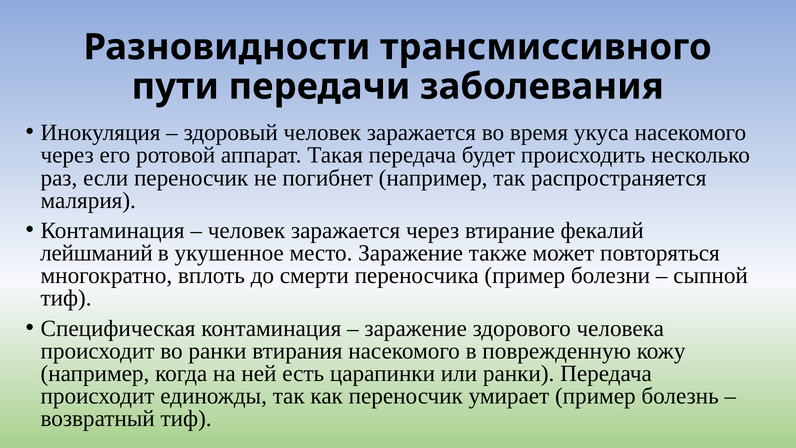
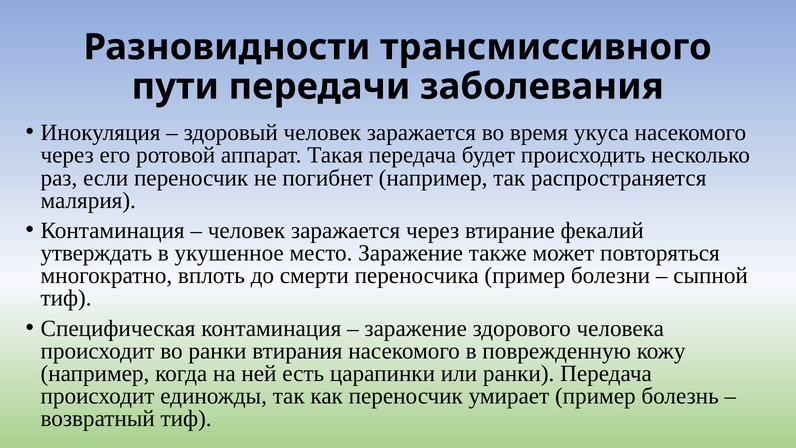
лейшманий: лейшманий -> утверждать
